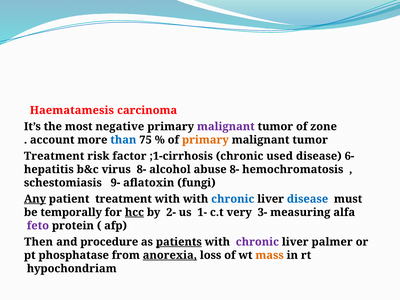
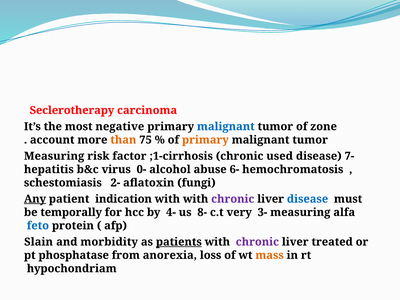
Haematamesis: Haematamesis -> Seclerotherapy
malignant at (226, 127) colour: purple -> blue
than colour: blue -> orange
Treatment at (54, 156): Treatment -> Measuring
6-: 6- -> 7-
virus 8-: 8- -> 0-
abuse 8-: 8- -> 6-
9-: 9- -> 2-
patient treatment: treatment -> indication
chronic at (233, 199) colour: blue -> purple
hcc underline: present -> none
2-: 2- -> 4-
1-: 1- -> 8-
feto colour: purple -> blue
Then: Then -> Slain
procedure: procedure -> morbidity
palmer: palmer -> treated
anorexia underline: present -> none
